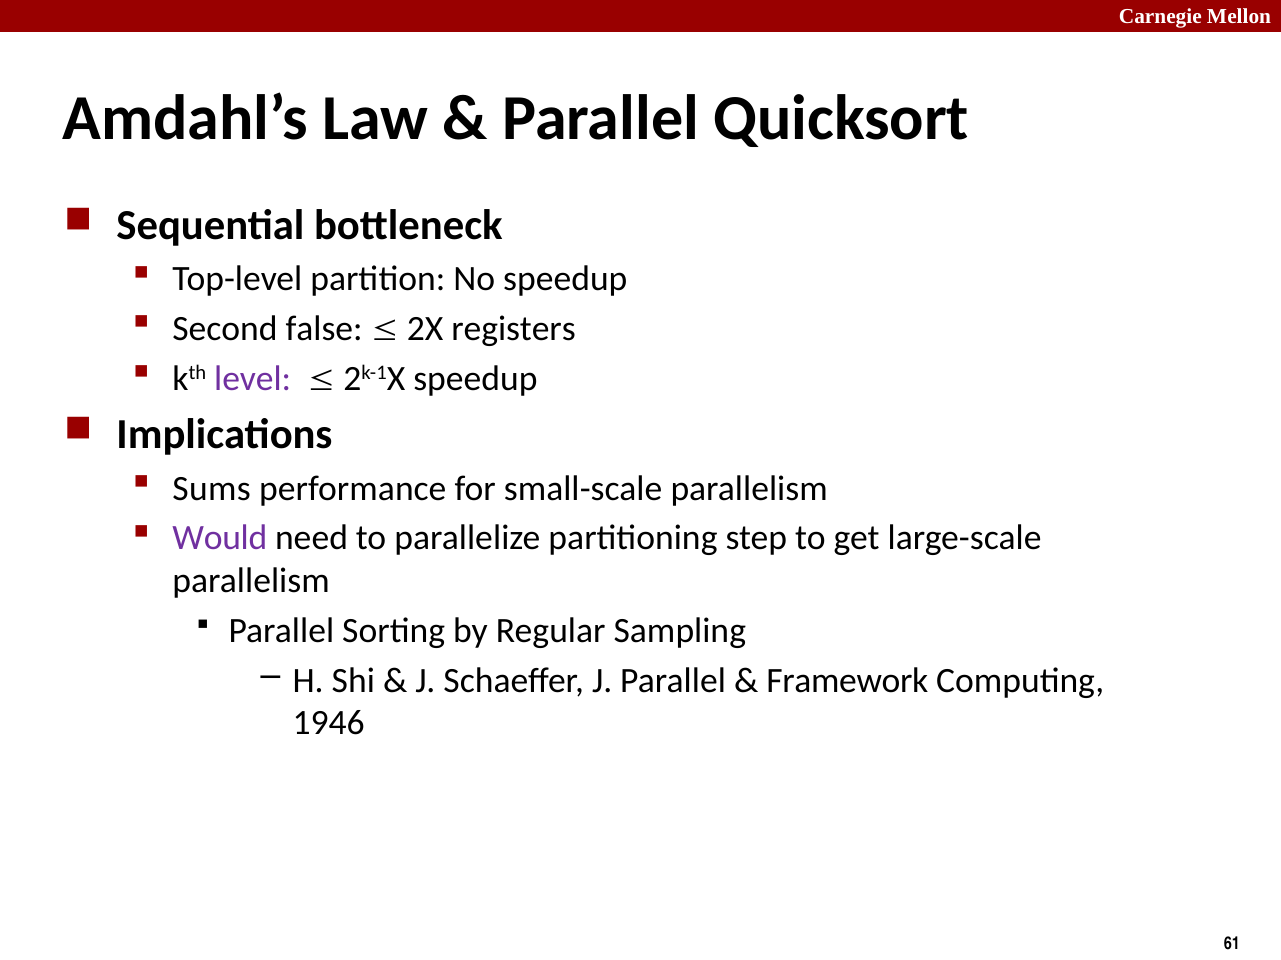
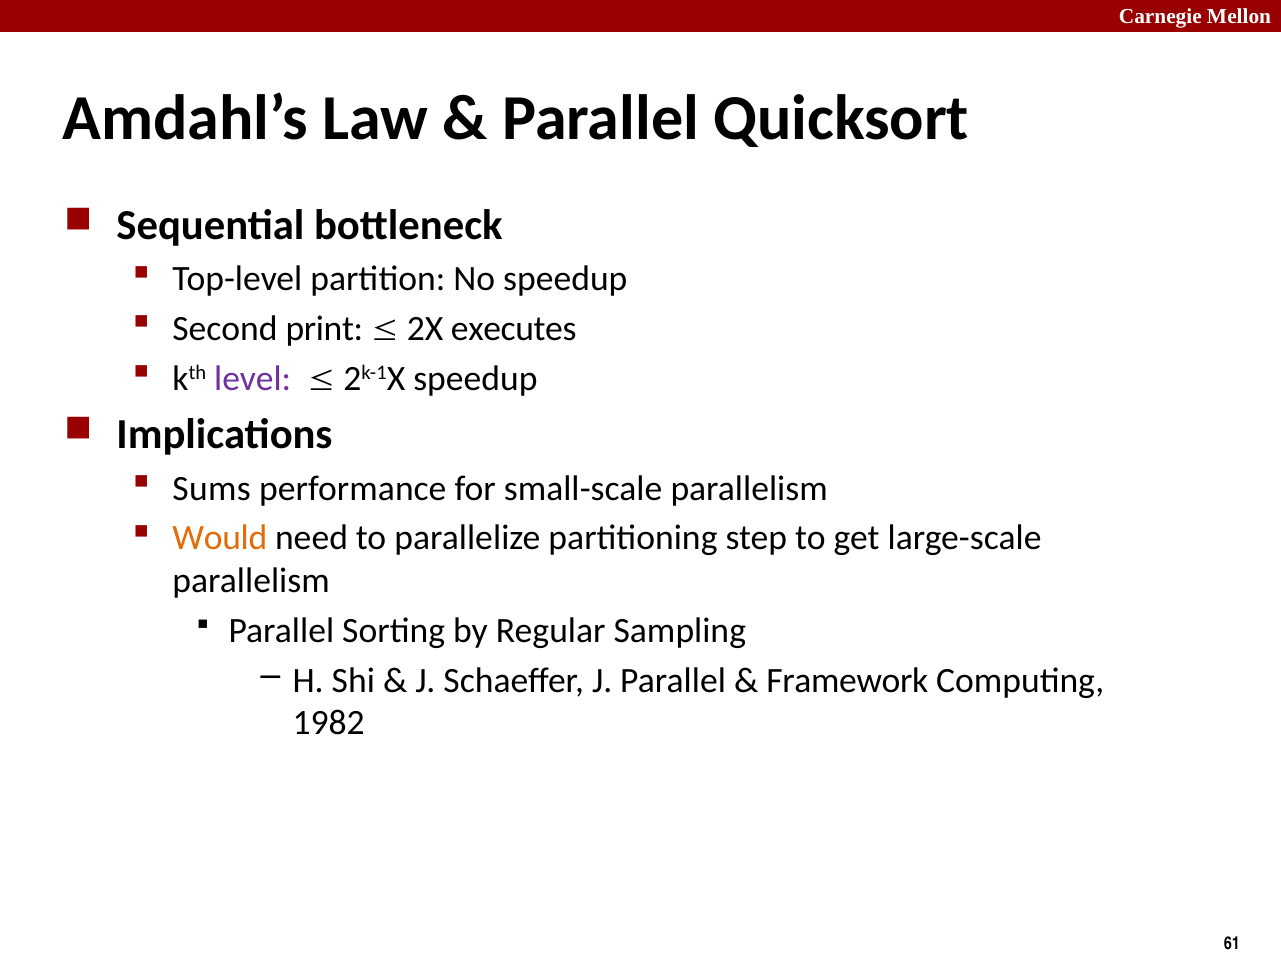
false: false -> print
registers: registers -> executes
Would colour: purple -> orange
1946: 1946 -> 1982
